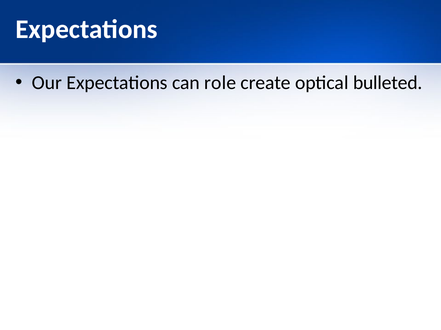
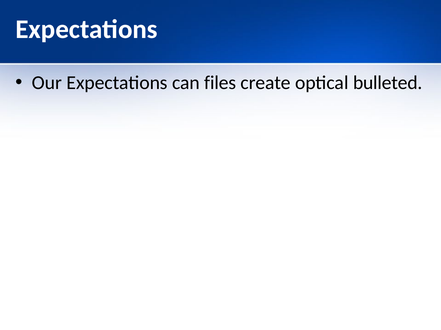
role: role -> files
